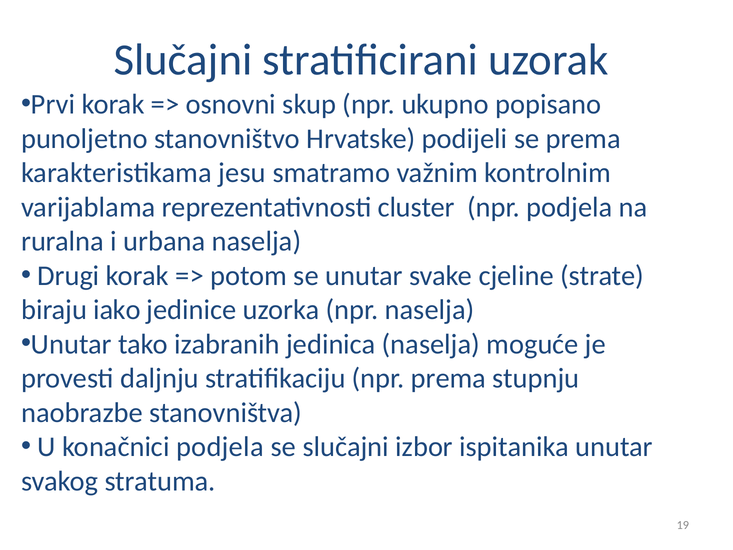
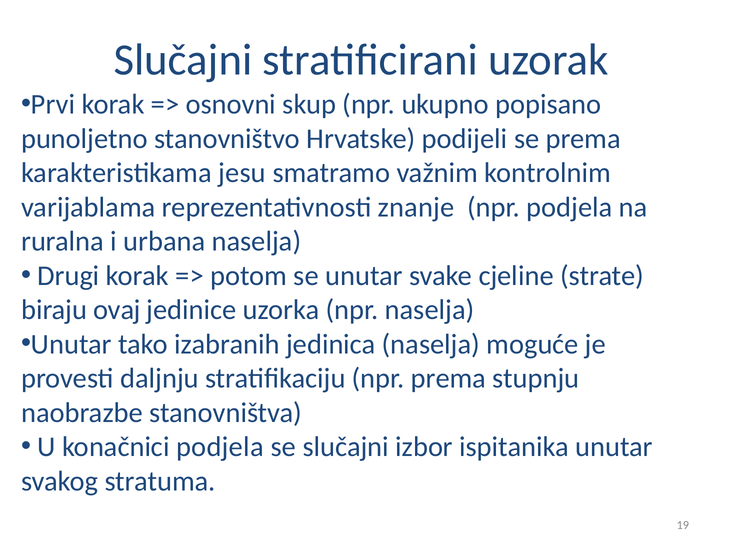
cluster: cluster -> znanje
iako: iako -> ovaj
